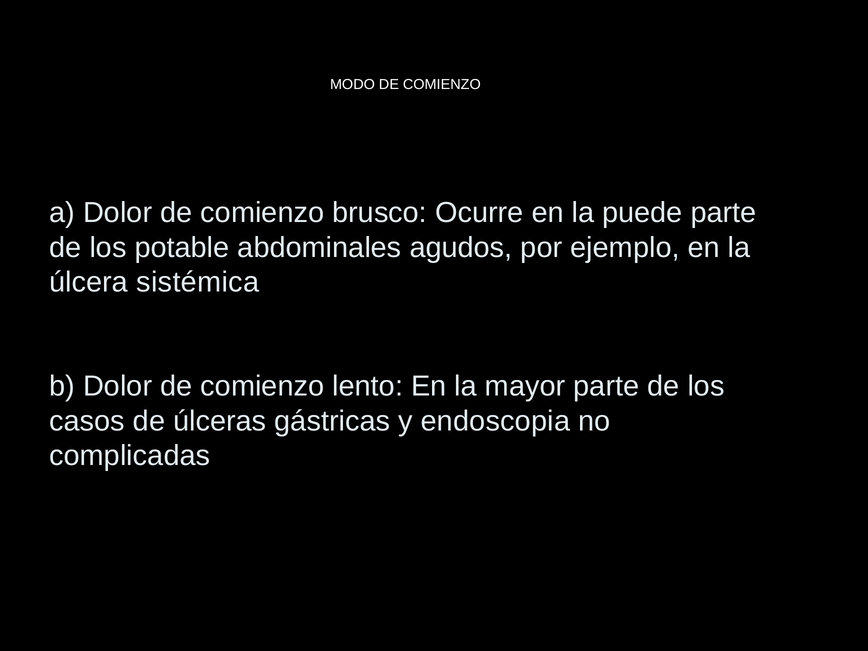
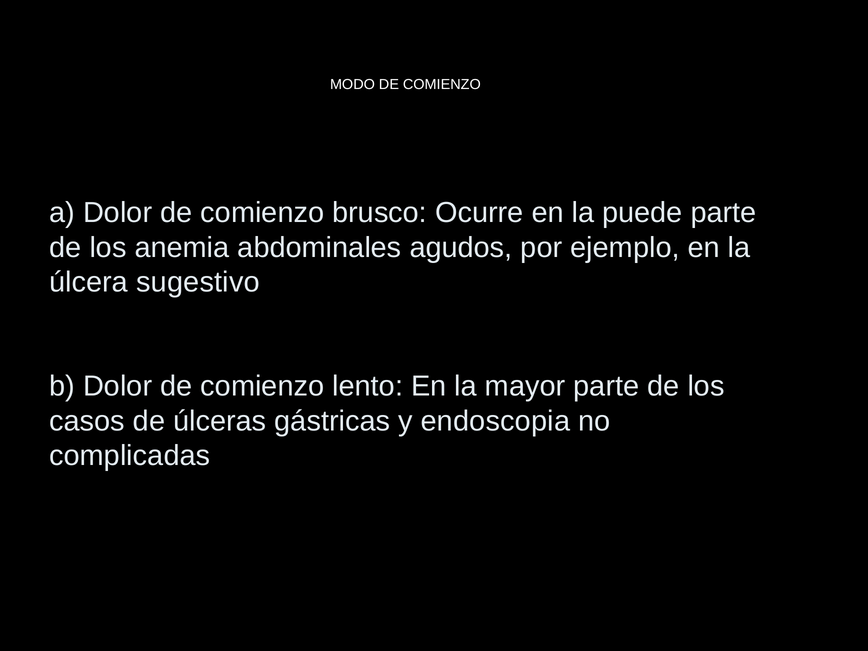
potable: potable -> anemia
sistémica: sistémica -> sugestivo
